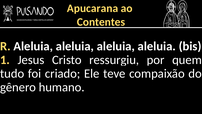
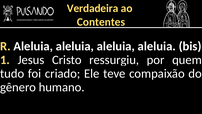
Apucarana: Apucarana -> Verdadeira
